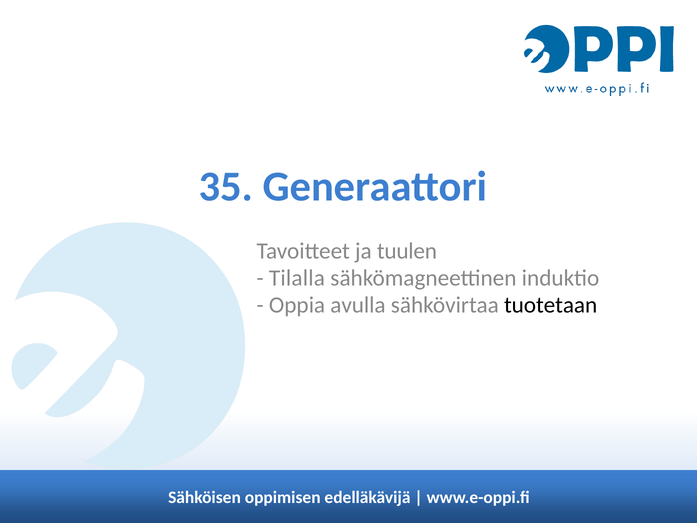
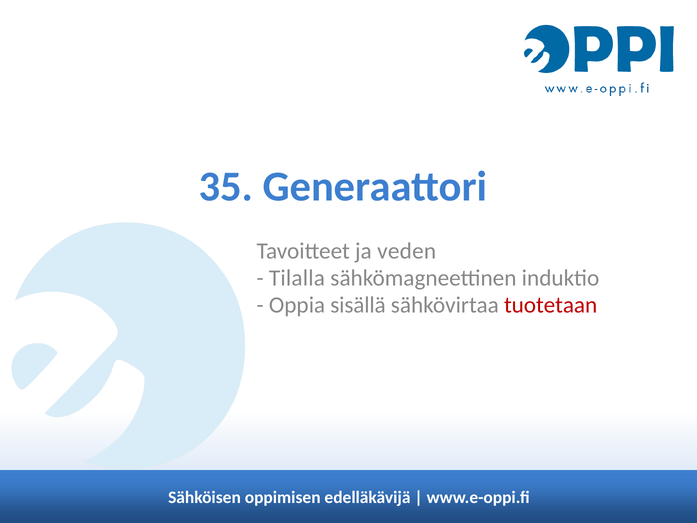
tuulen: tuulen -> veden
avulla: avulla -> sisällä
tuotetaan colour: black -> red
